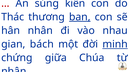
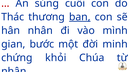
kiên: kiên -> cuối
nhau: nhau -> mình
bách: bách -> bước
minh underline: present -> none
giữa: giữa -> khỏi
